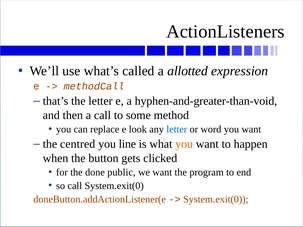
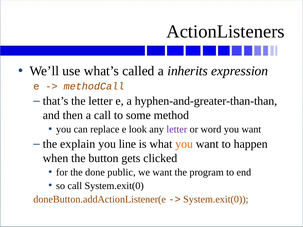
allotted: allotted -> inherits
hyphen-and-greater-than-void: hyphen-and-greater-than-void -> hyphen-and-greater-than-than
letter at (177, 130) colour: blue -> purple
centred: centred -> explain
